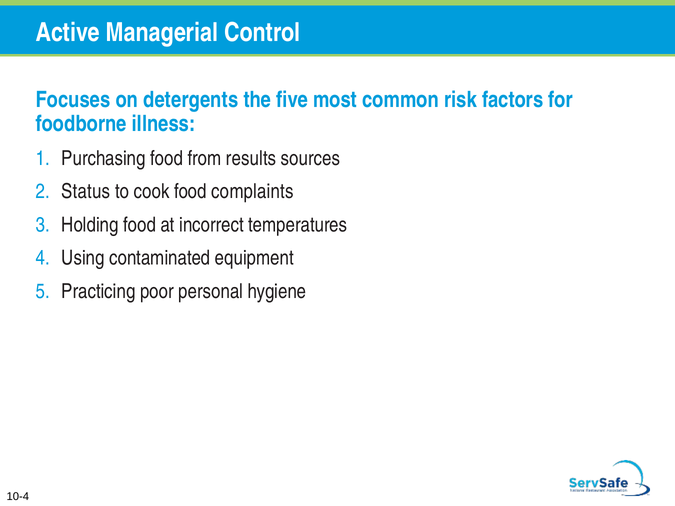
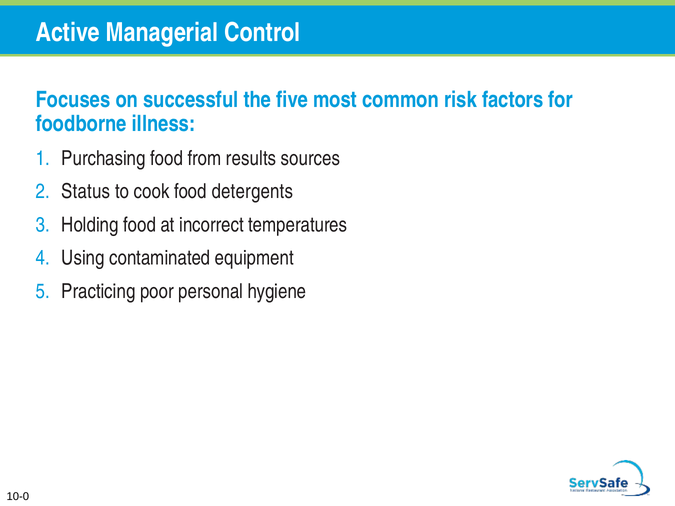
detergents: detergents -> successful
complaints: complaints -> detergents
10-4: 10-4 -> 10-0
